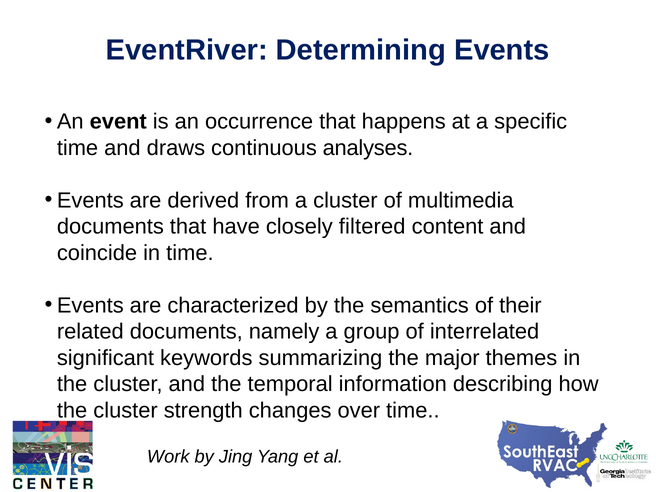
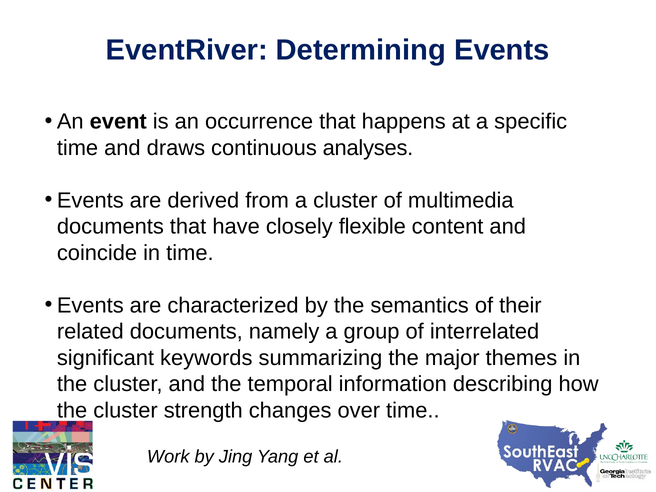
filtered: filtered -> flexible
